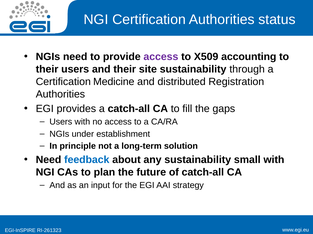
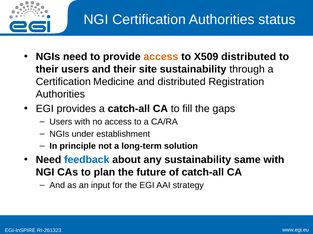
access at (161, 57) colour: purple -> orange
X509 accounting: accounting -> distributed
small: small -> same
